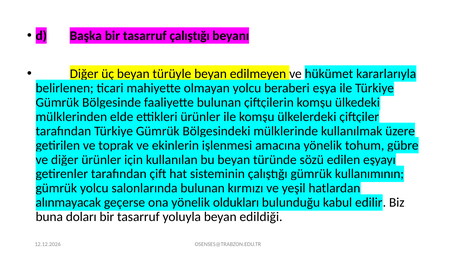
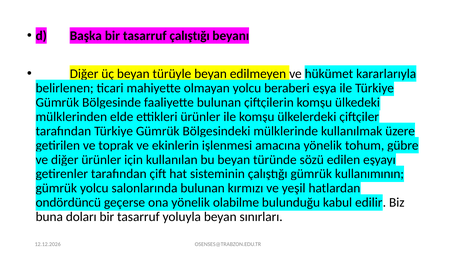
alınmayacak: alınmayacak -> ondördüncü
oldukları: oldukları -> olabilme
edildiği: edildiği -> sınırları
